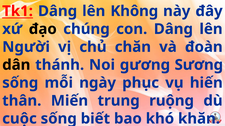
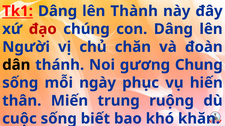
Không: Không -> Thành
đạo colour: black -> red
Sương: Sương -> Chung
